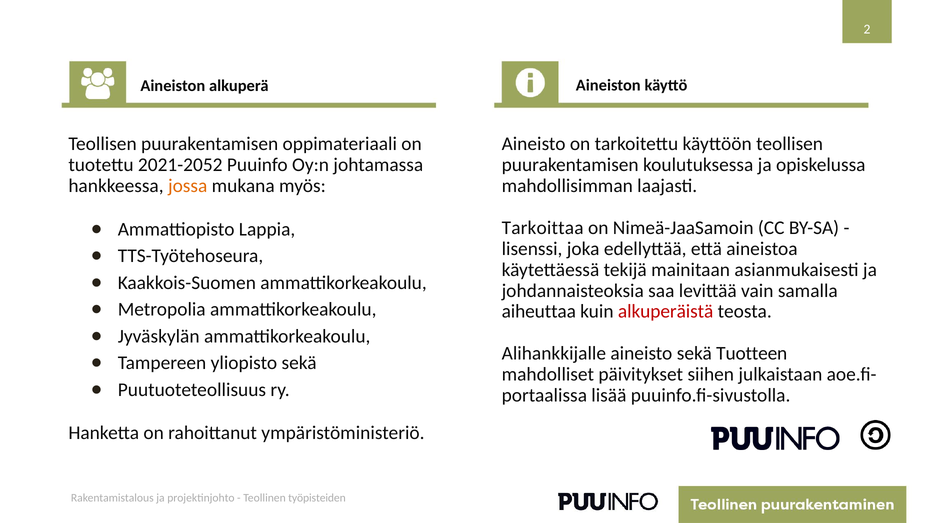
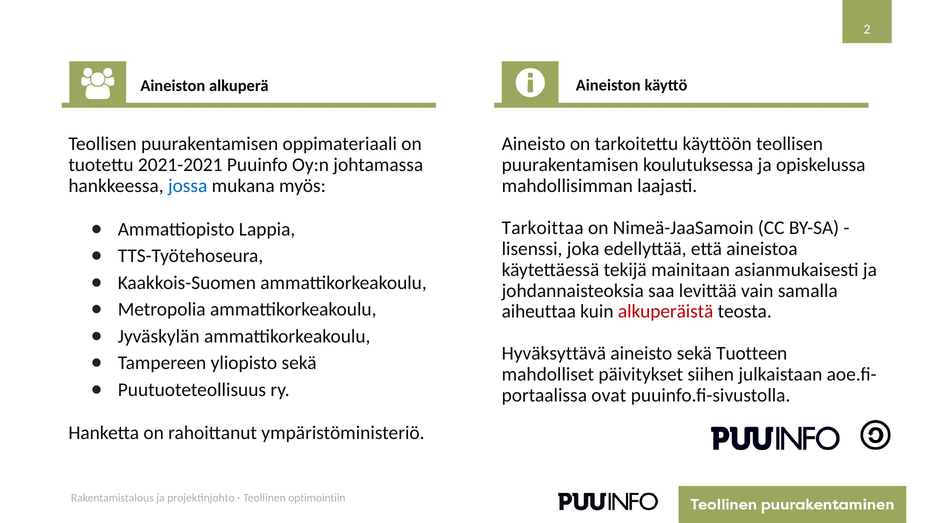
2021-2052: 2021-2052 -> 2021-2021
jossa colour: orange -> blue
Alihankkijalle: Alihankkijalle -> Hyväksyttävä
lisää: lisää -> ovat
työpisteiden: työpisteiden -> optimointiin
